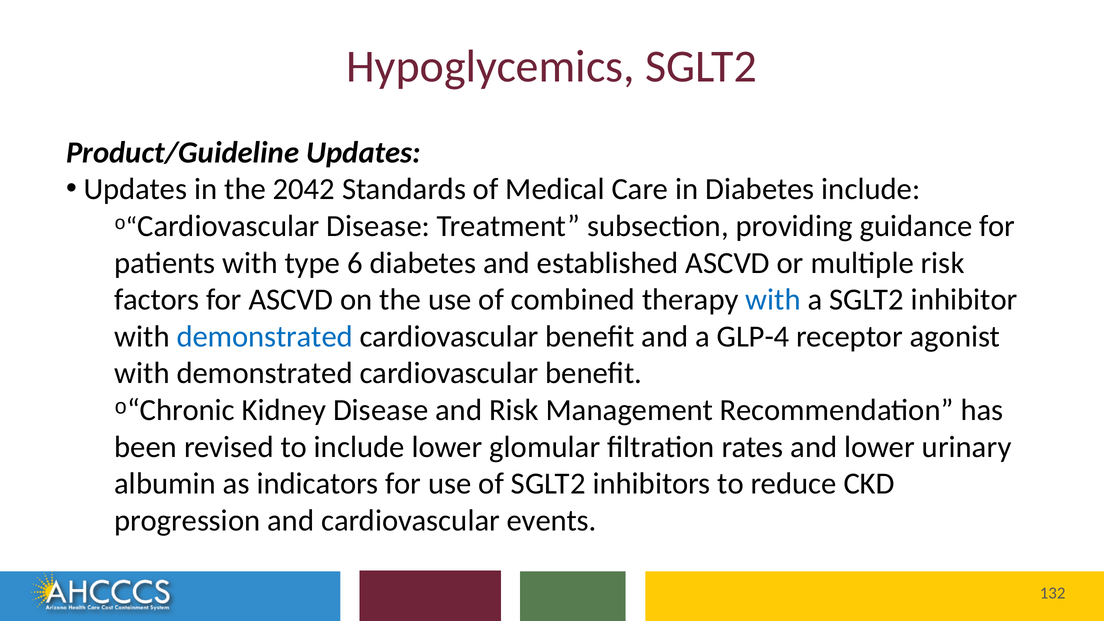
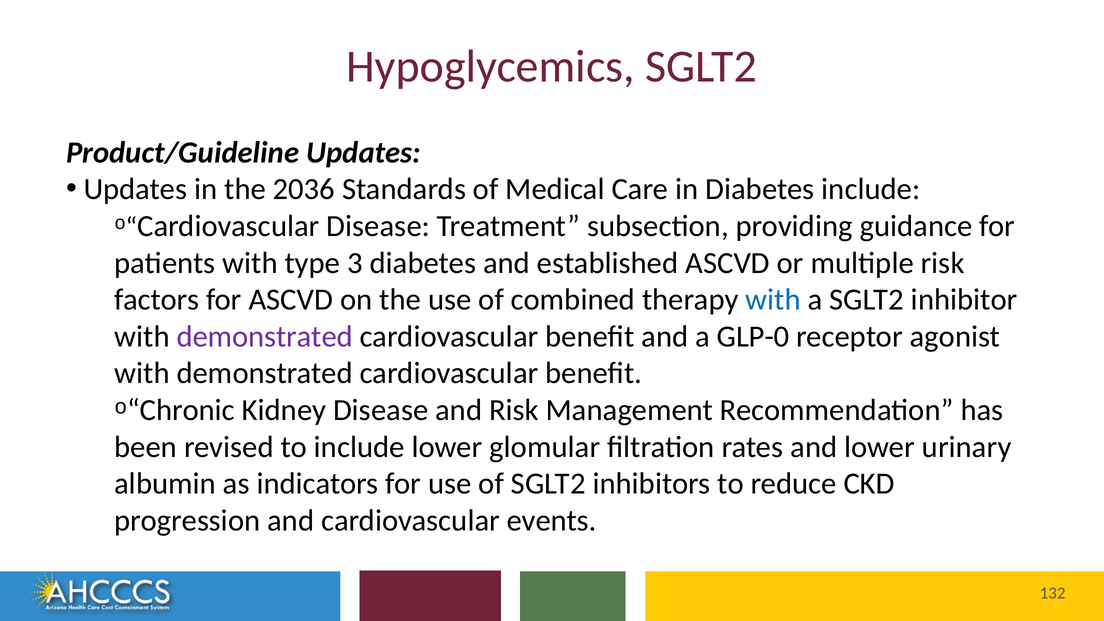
2042: 2042 -> 2036
6: 6 -> 3
demonstrated at (265, 337) colour: blue -> purple
GLP-4: GLP-4 -> GLP-0
